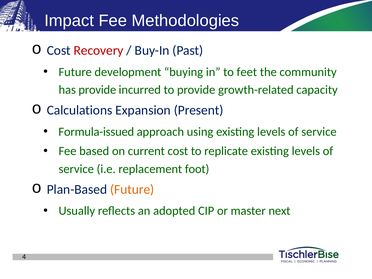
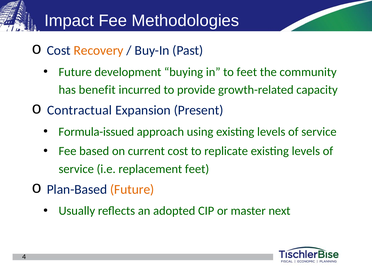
Recovery colour: red -> orange
has provide: provide -> benefit
Calculations: Calculations -> Contractual
replacement foot: foot -> feet
